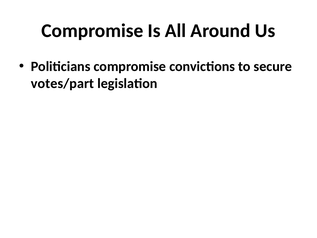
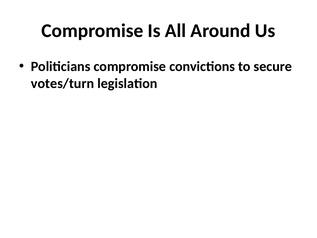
votes/part: votes/part -> votes/turn
